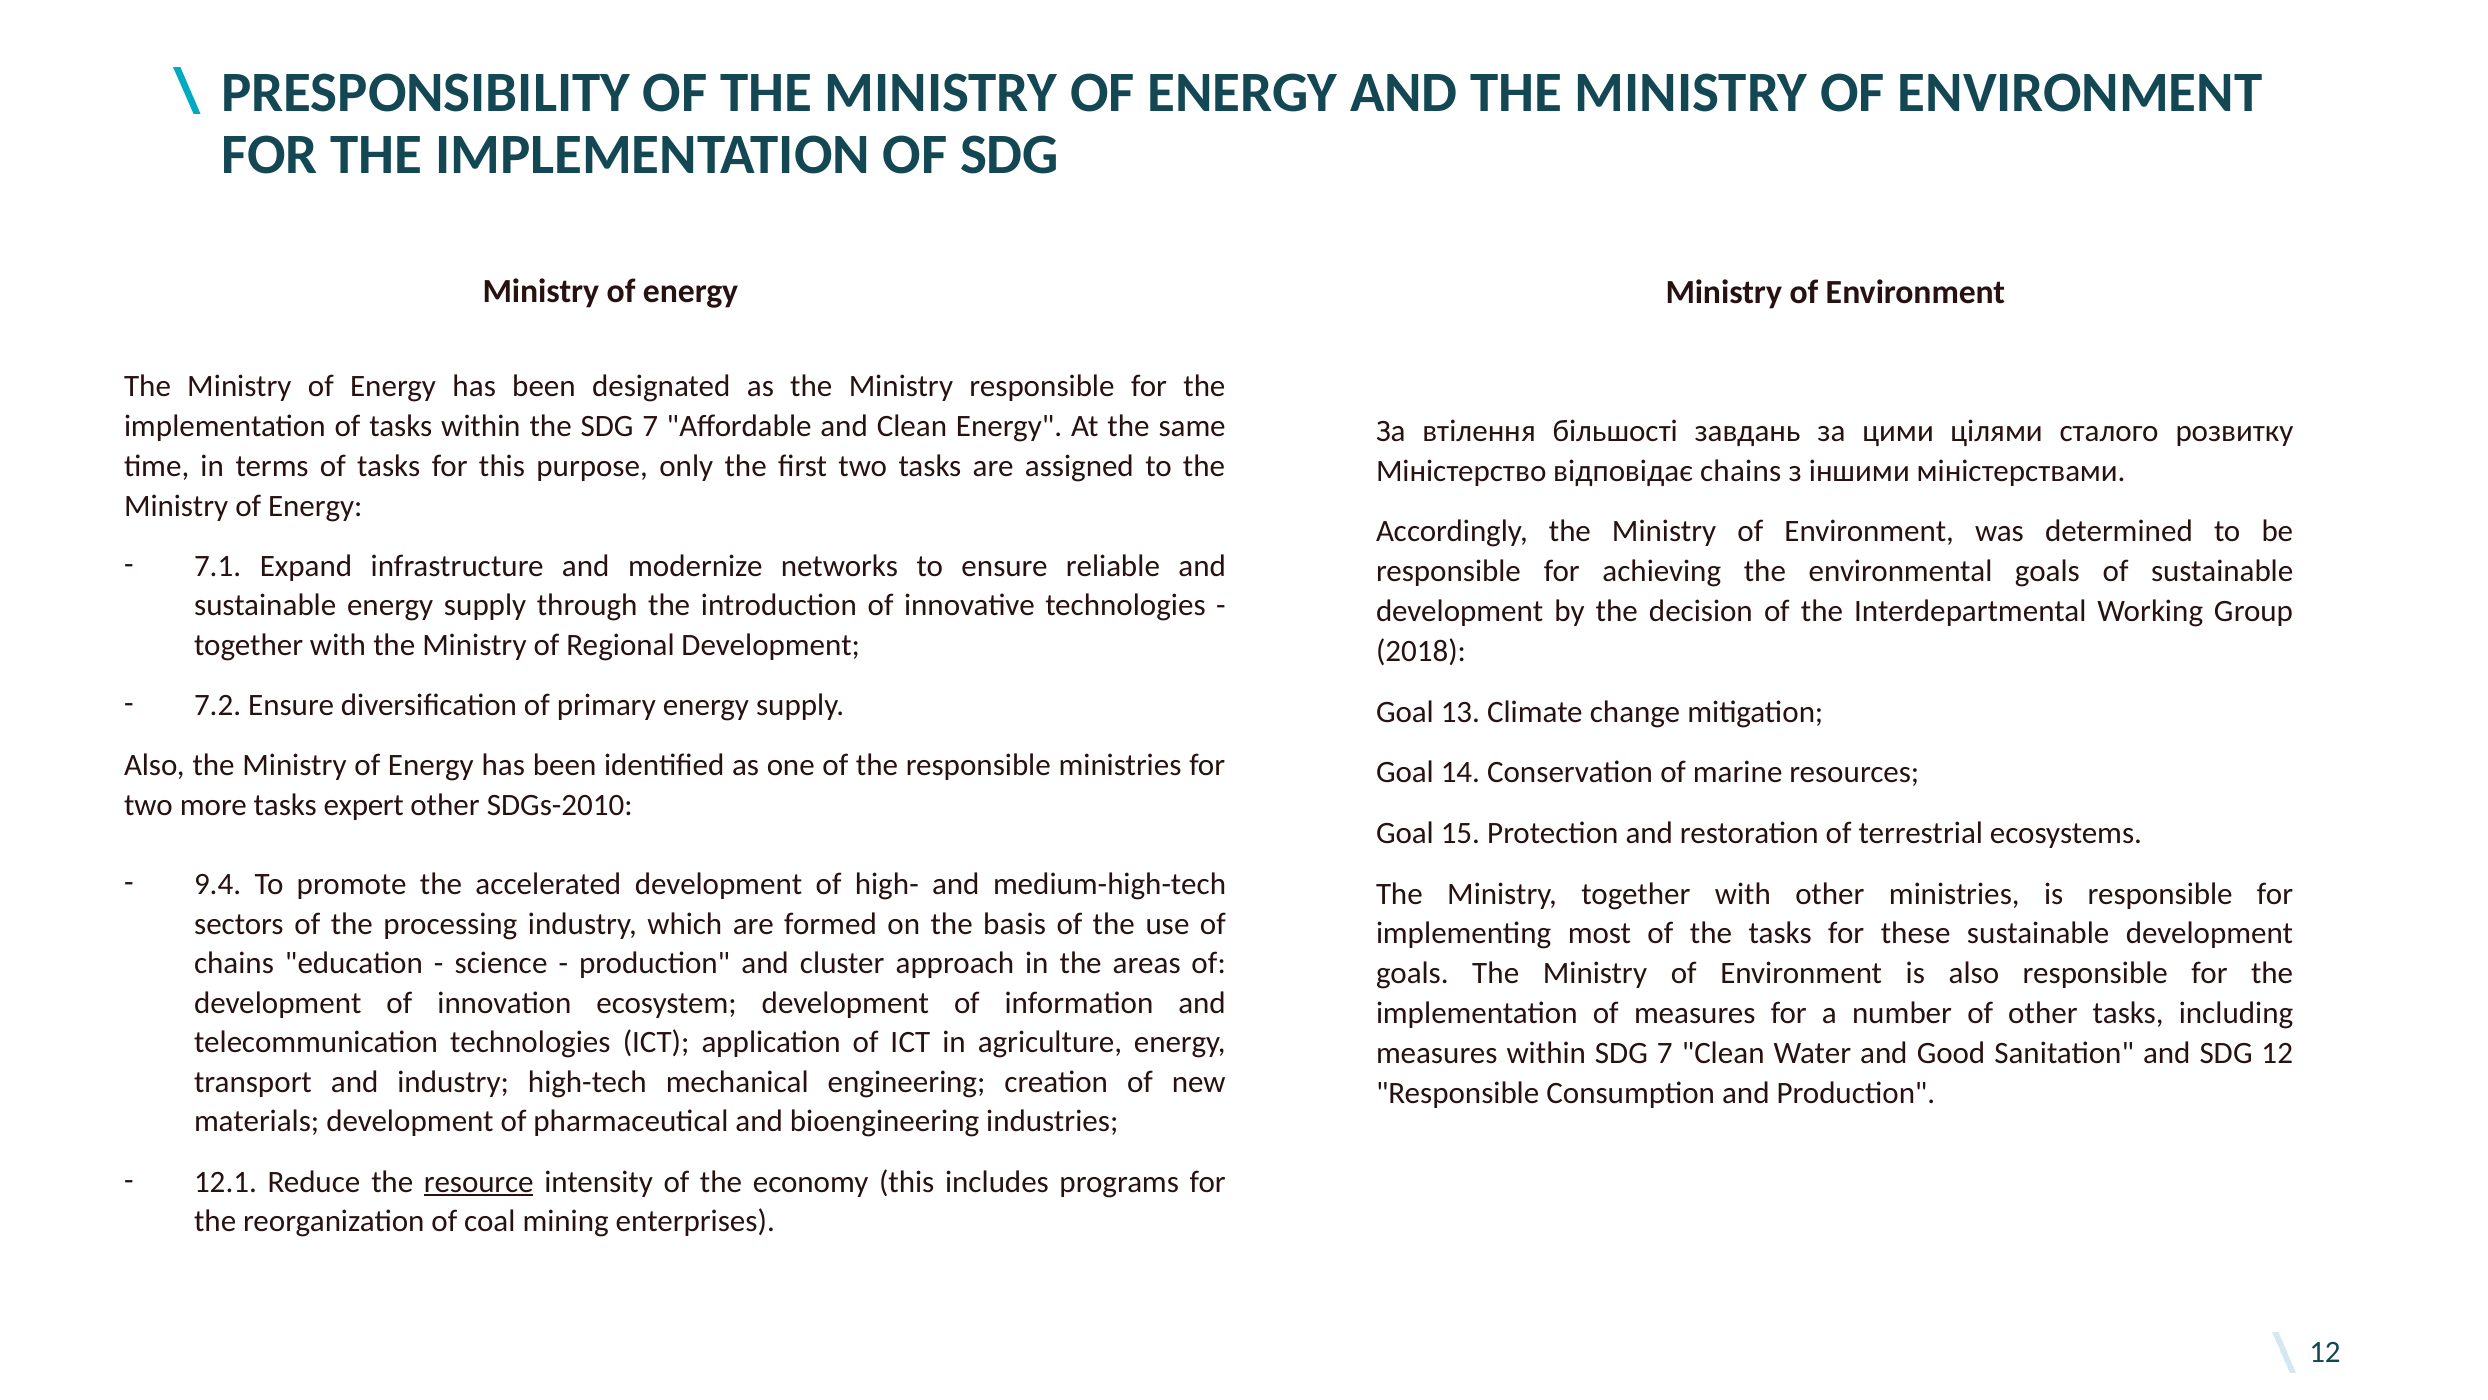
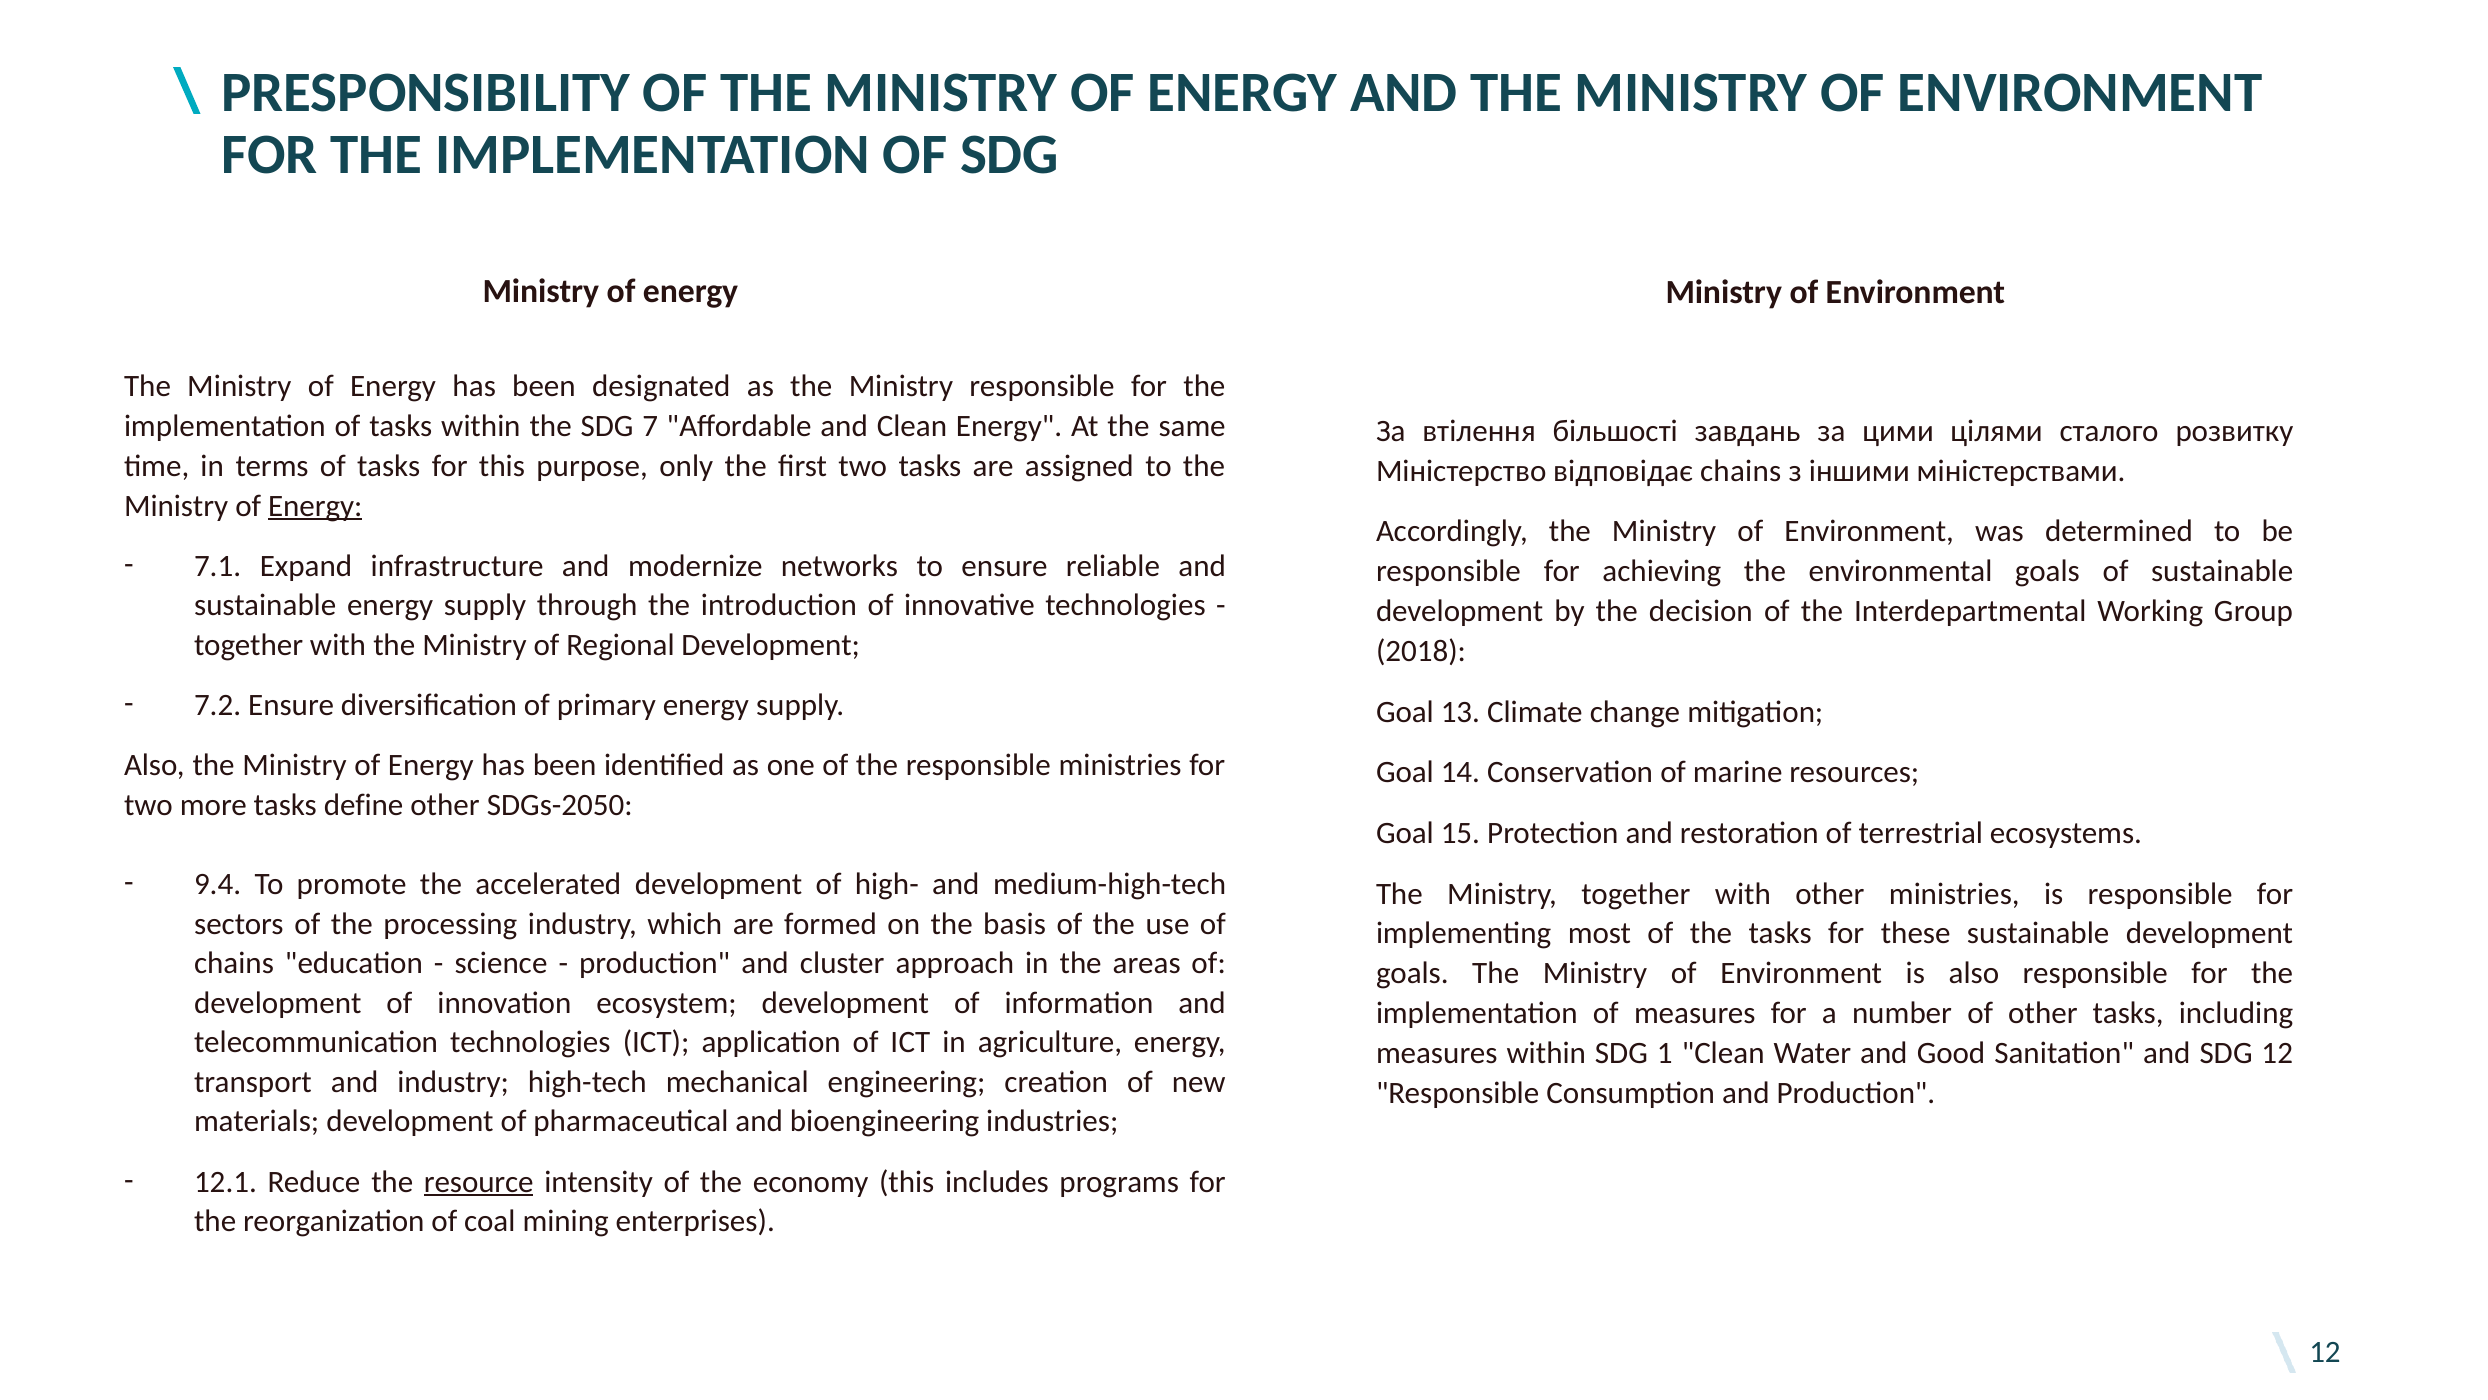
Energy at (315, 506) underline: none -> present
expert: expert -> define
SDGs-2010: SDGs-2010 -> SDGs-2050
within SDG 7: 7 -> 1
